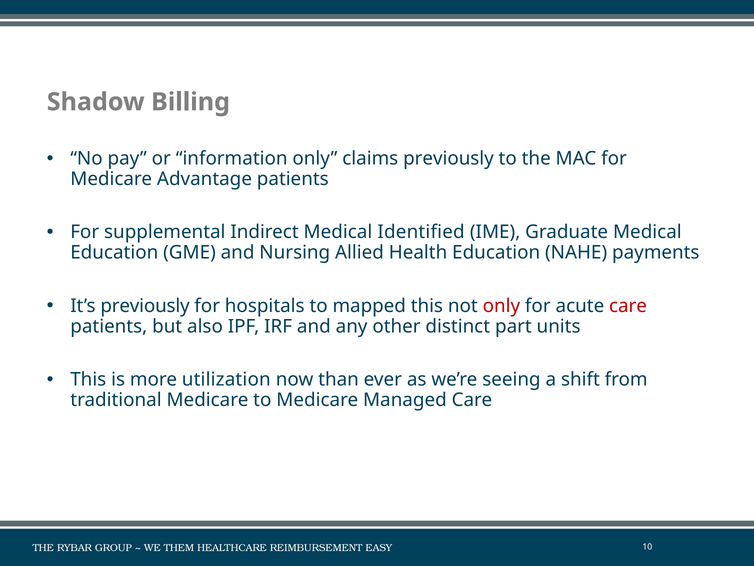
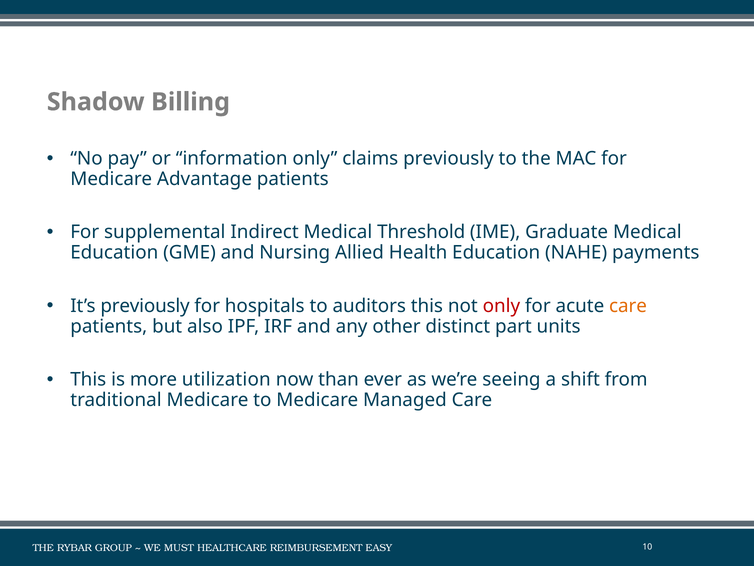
Identified: Identified -> Threshold
mapped: mapped -> auditors
care at (628, 306) colour: red -> orange
THEM: THEM -> MUST
